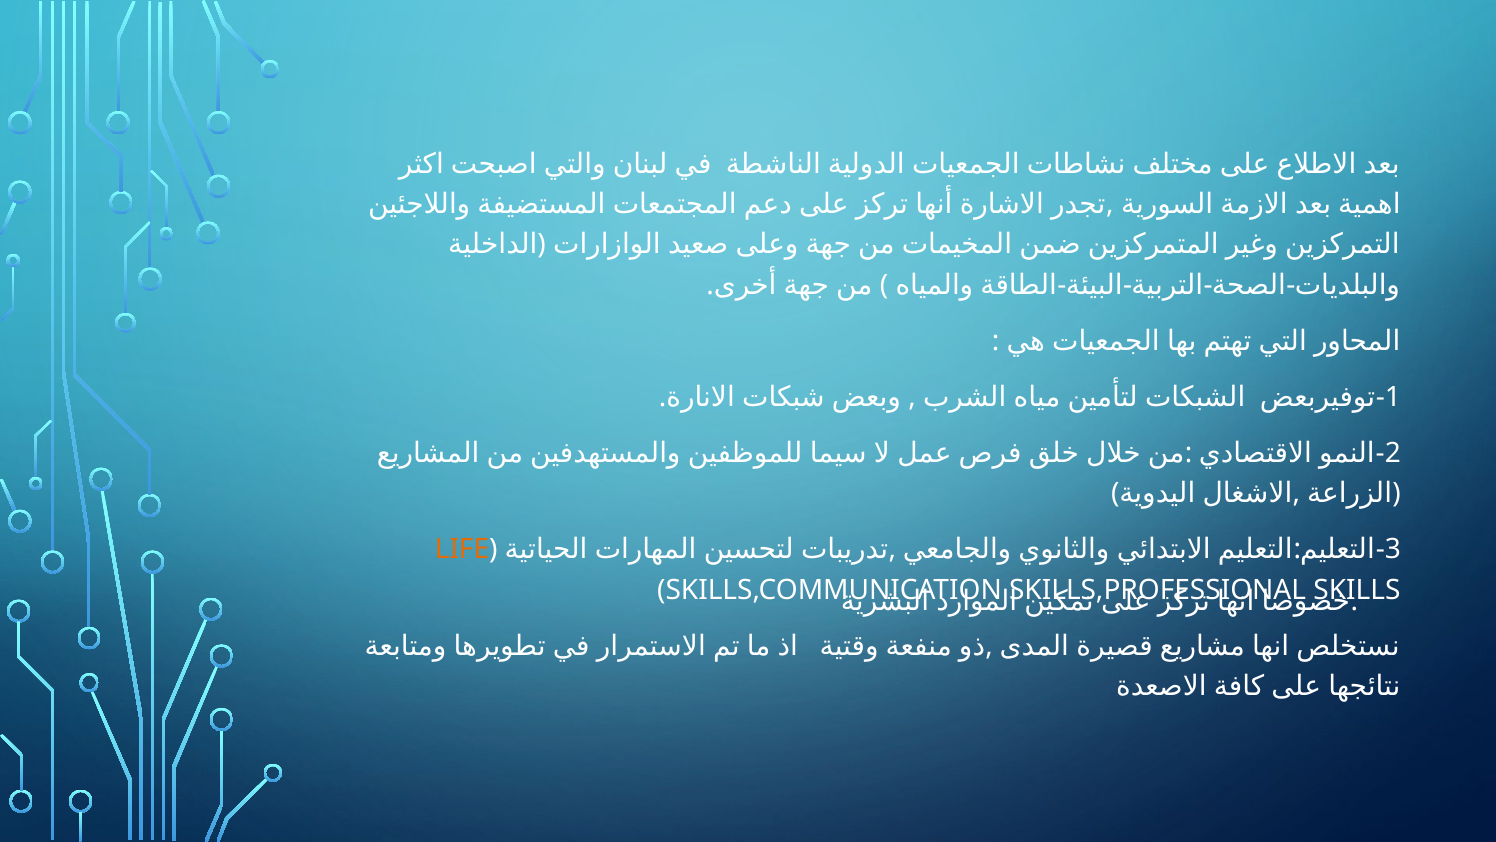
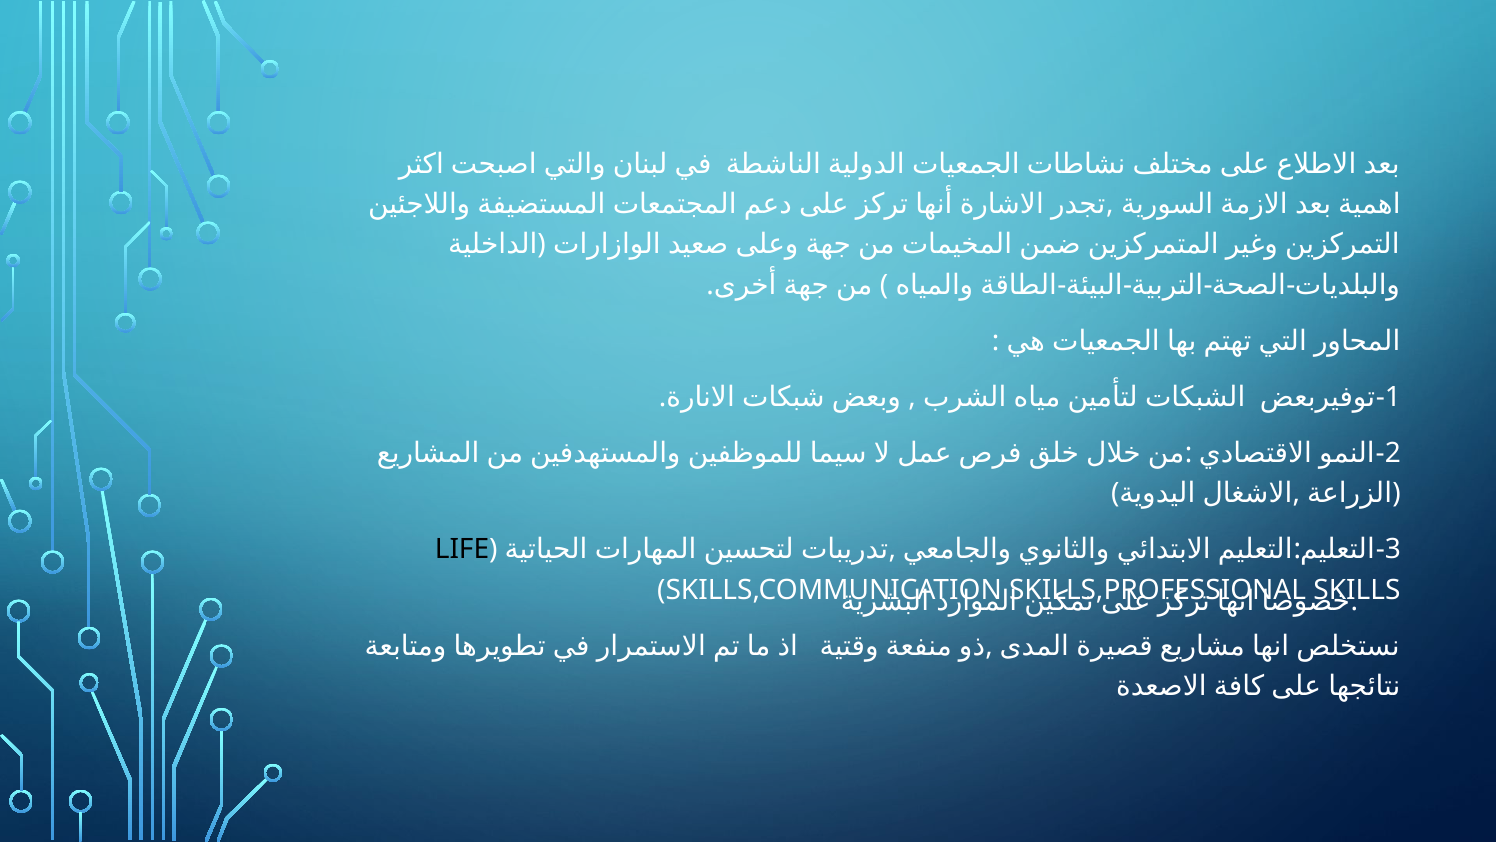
LIFE colour: orange -> black
